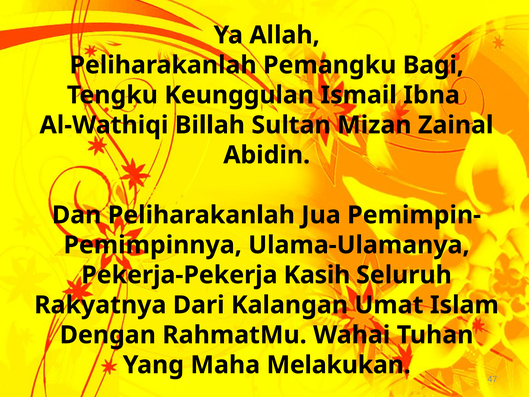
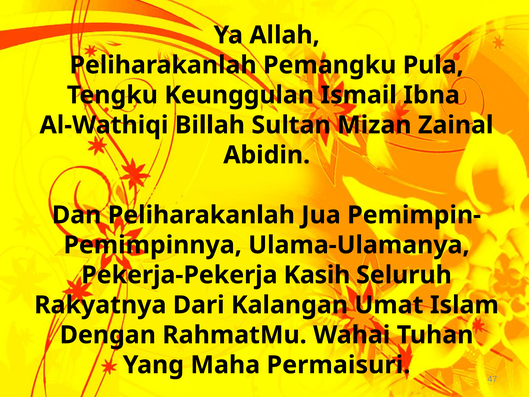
Bagi: Bagi -> Pula
Melakukan: Melakukan -> Permaisuri
